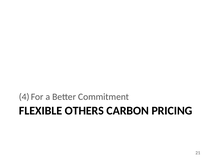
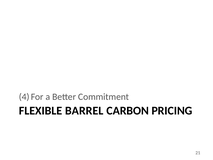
OTHERS: OTHERS -> BARREL
